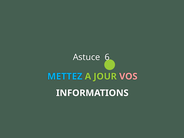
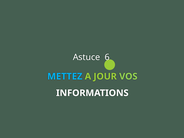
VOS colour: pink -> light green
